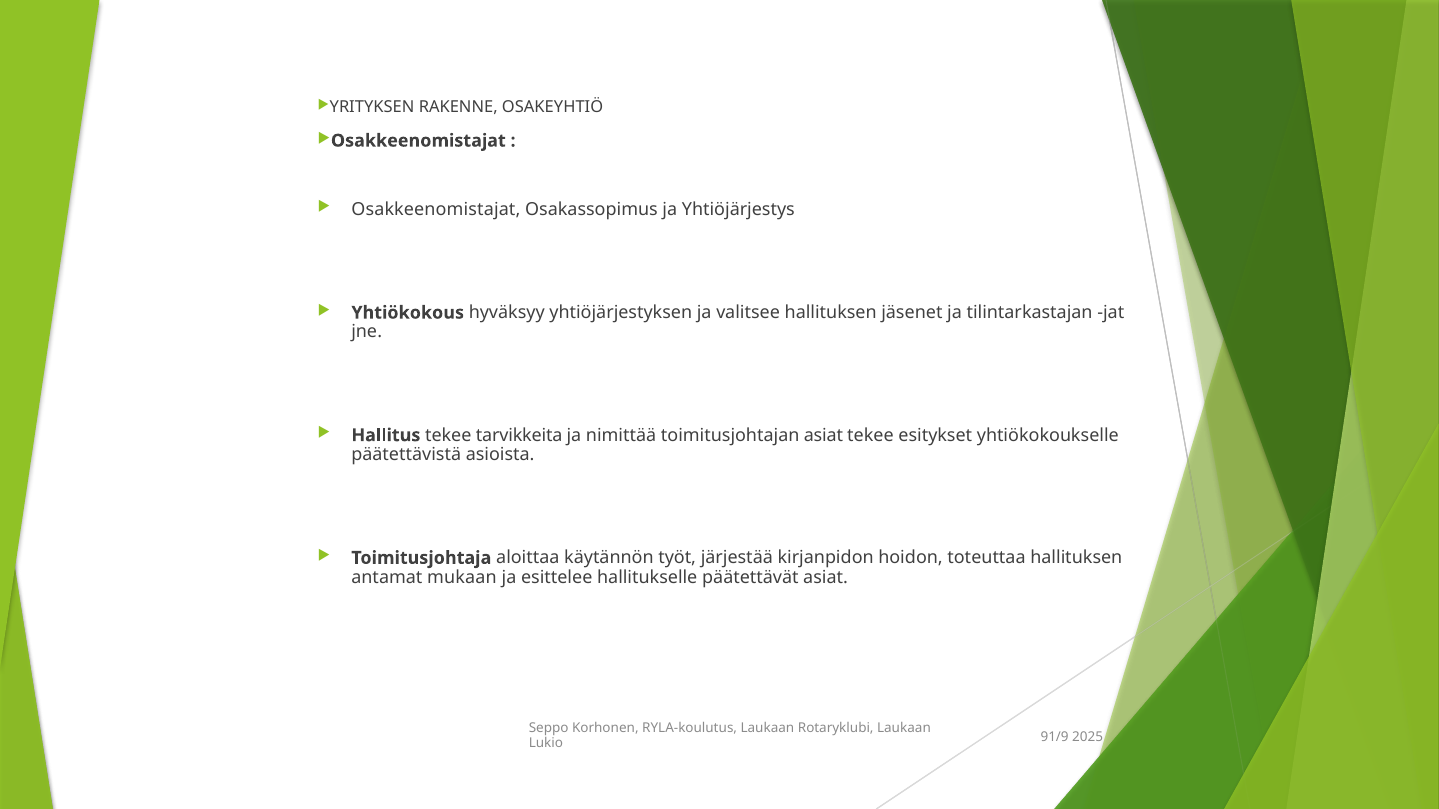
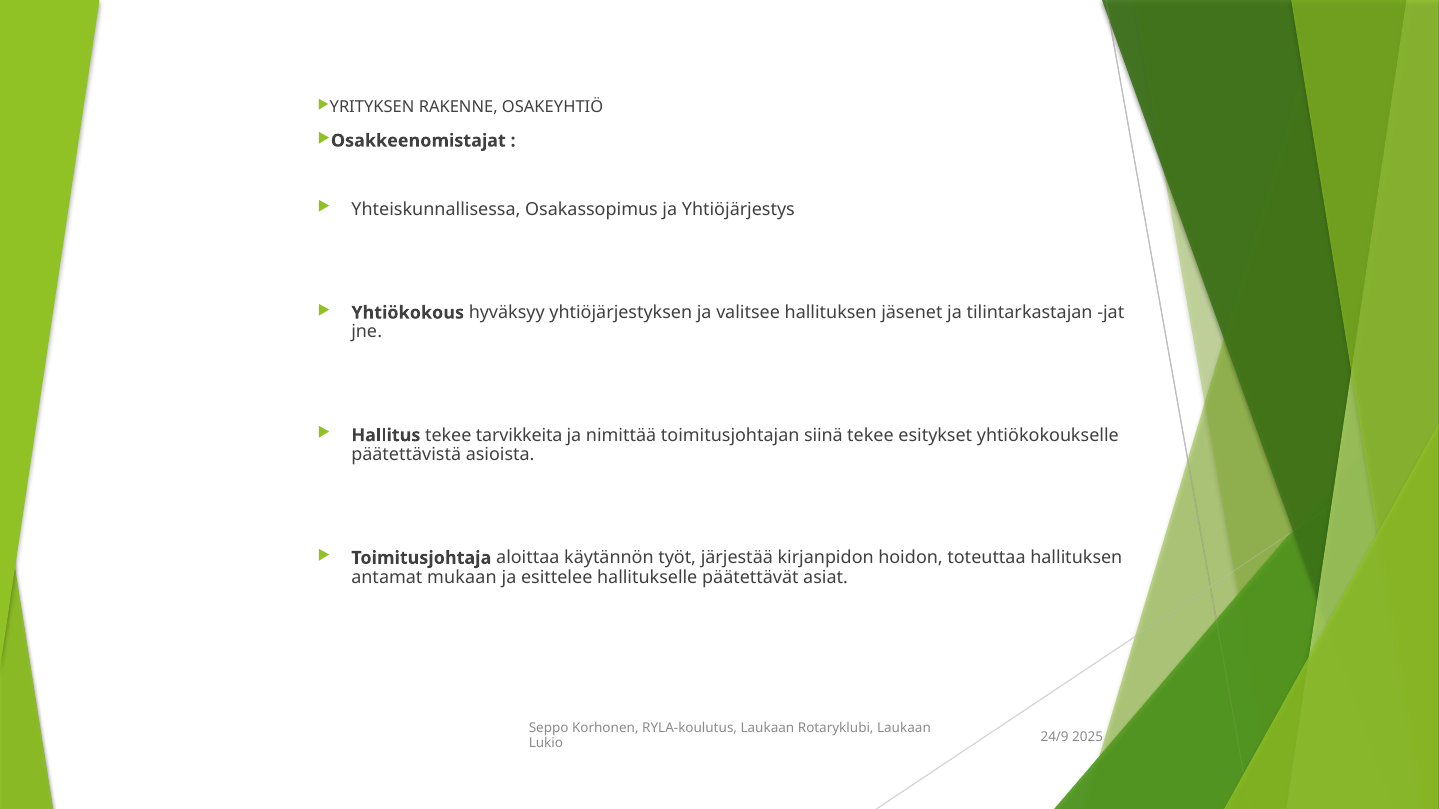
Osakkeenomistajat at (436, 210): Osakkeenomistajat -> Yhteiskunnallisessa
toimitusjohtajan asiat: asiat -> siinä
91/9: 91/9 -> 24/9
